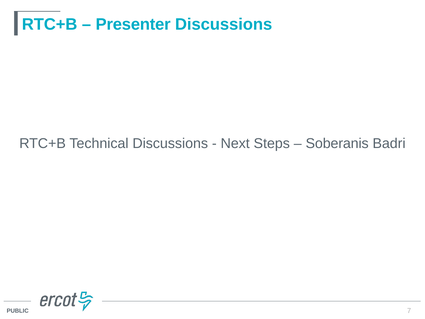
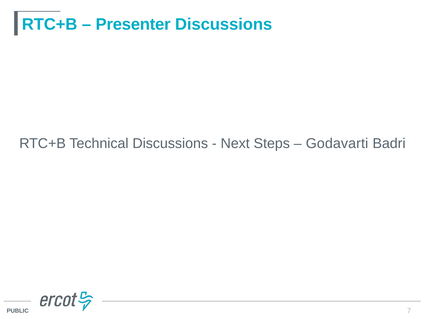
Soberanis: Soberanis -> Godavarti
